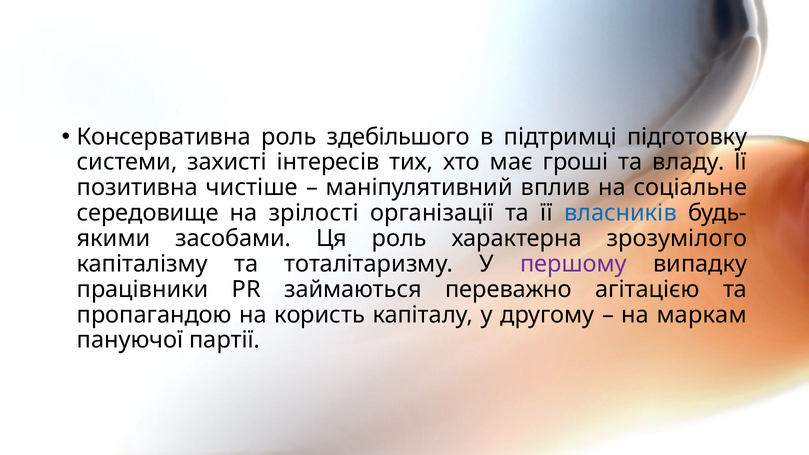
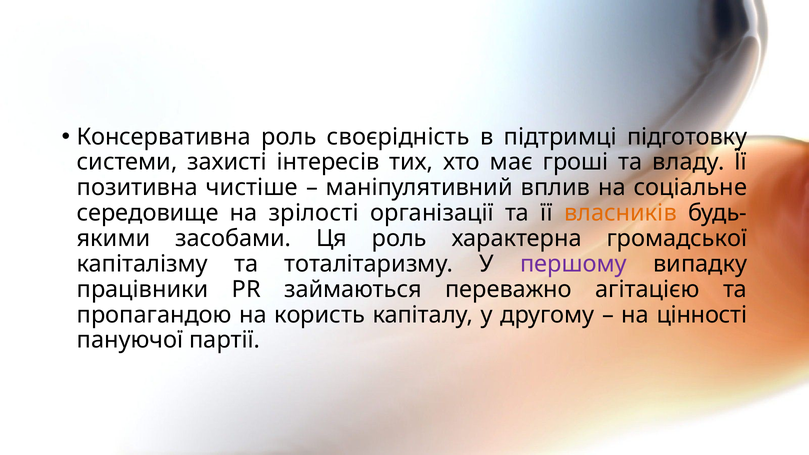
здебільшого: здебільшого -> своєрідність
власників colour: blue -> orange
зрозумілого: зрозумілого -> громадської
маркам: маркам -> цінності
